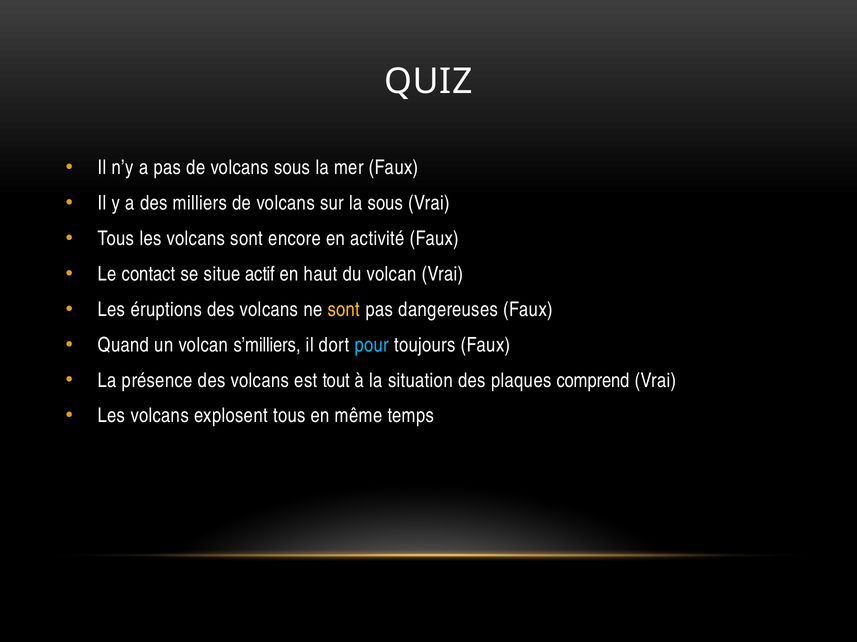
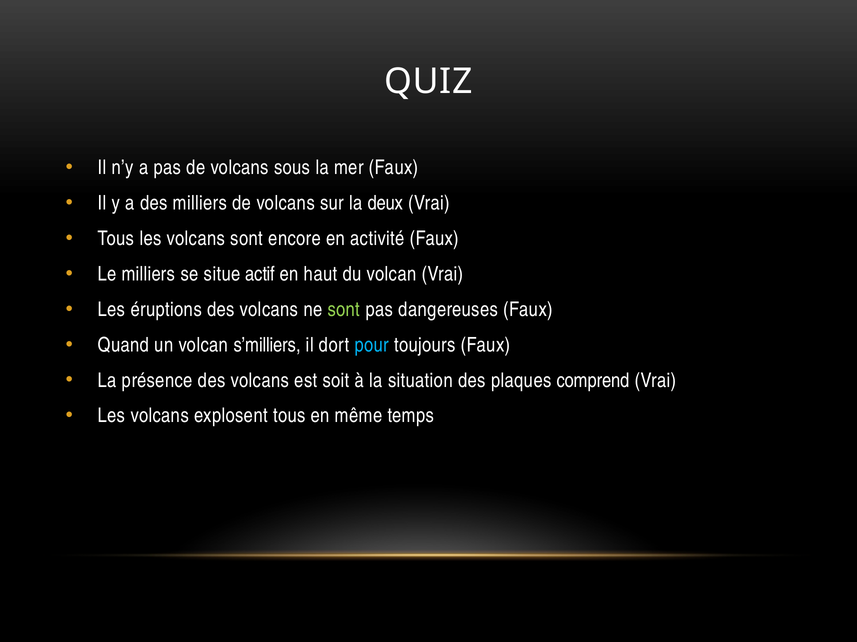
la sous: sous -> deux
Le contact: contact -> milliers
sont at (344, 310) colour: yellow -> light green
tout: tout -> soit
